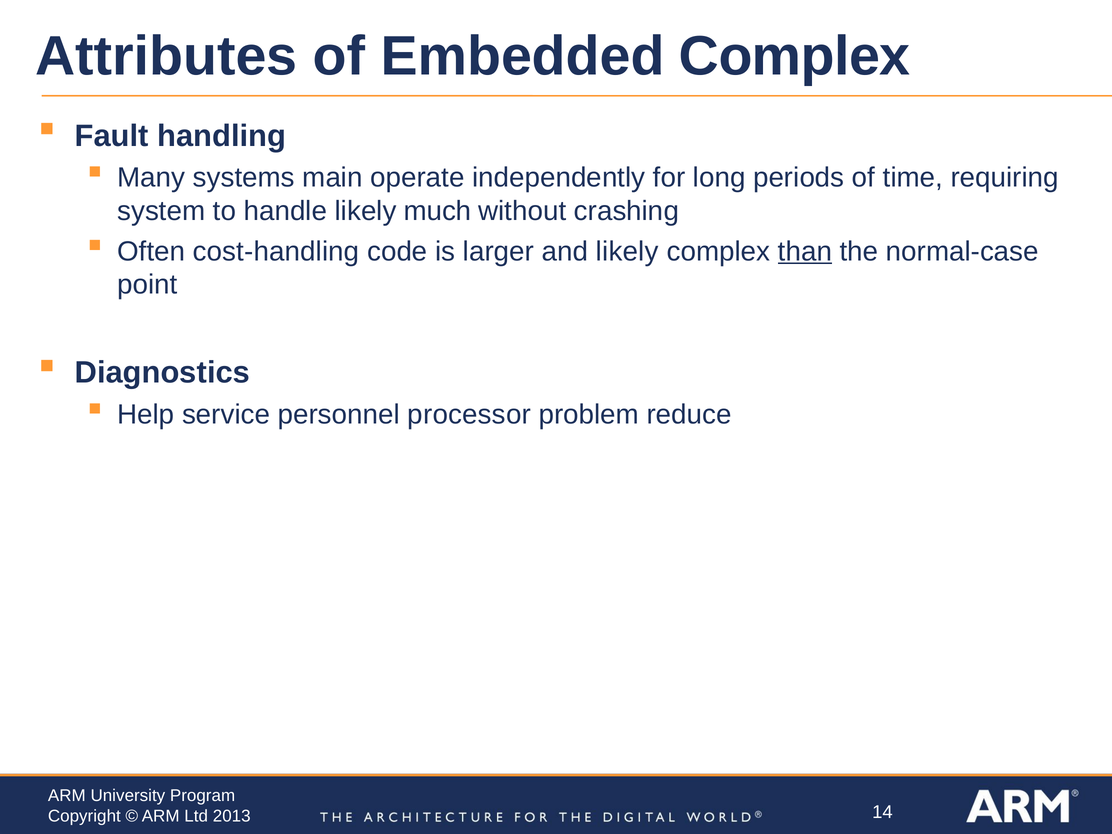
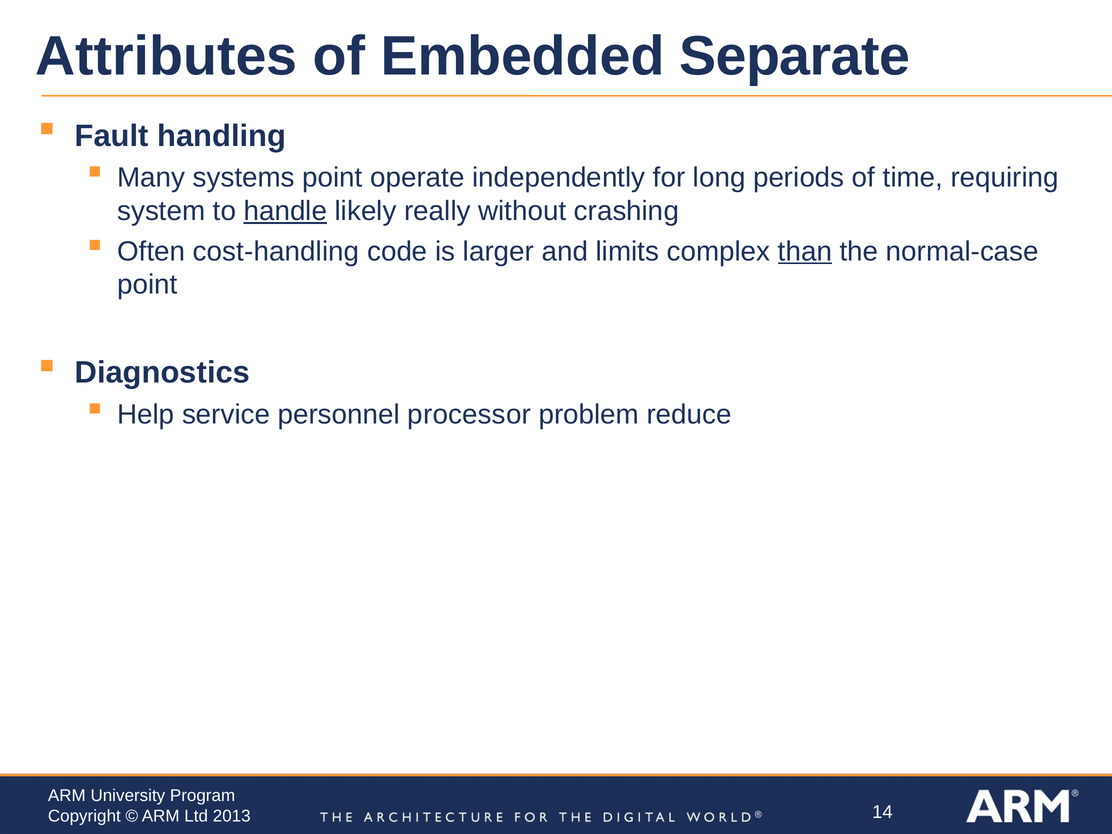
Embedded Complex: Complex -> Separate
systems main: main -> point
handle underline: none -> present
much: much -> really
and likely: likely -> limits
